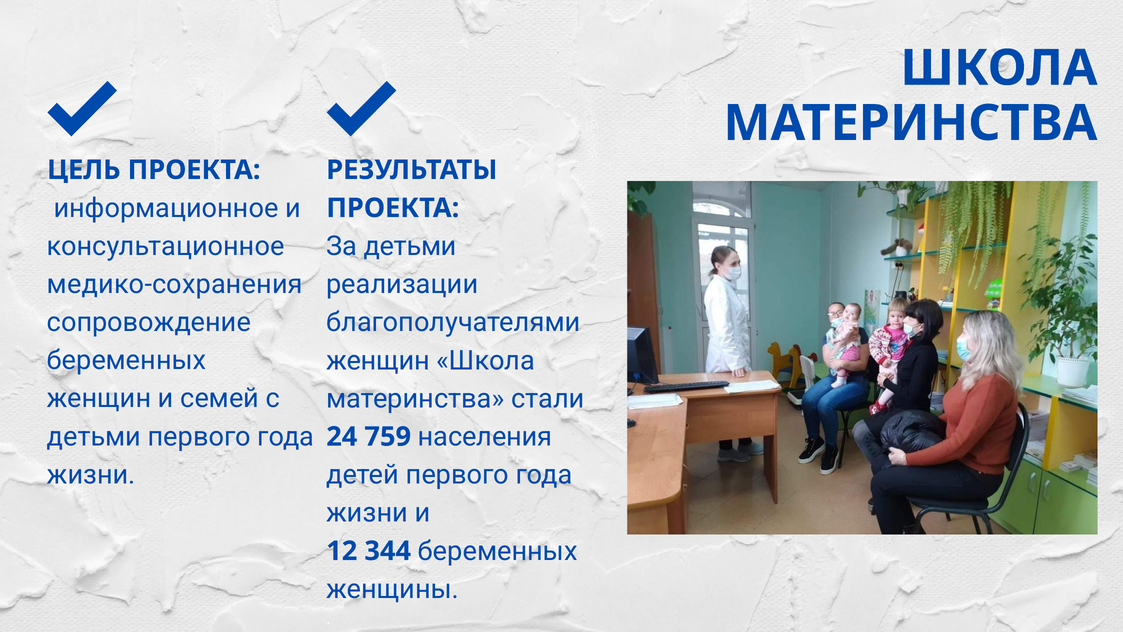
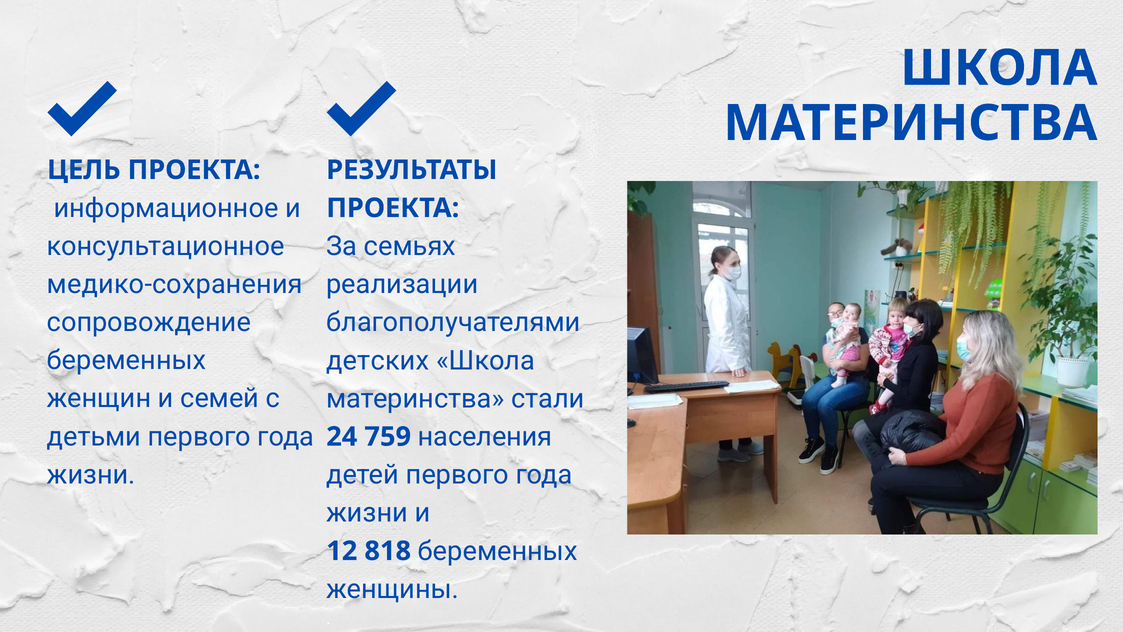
За детьми: детьми -> семьях
женщин at (378, 360): женщин -> детских
344: 344 -> 818
